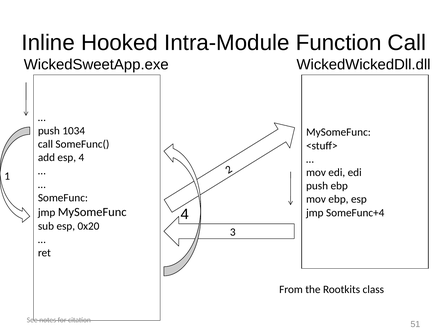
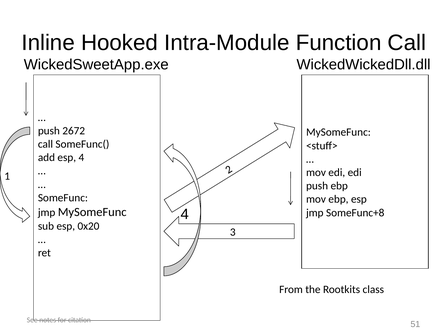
1034: 1034 -> 2672
SomeFunc+4: SomeFunc+4 -> SomeFunc+8
